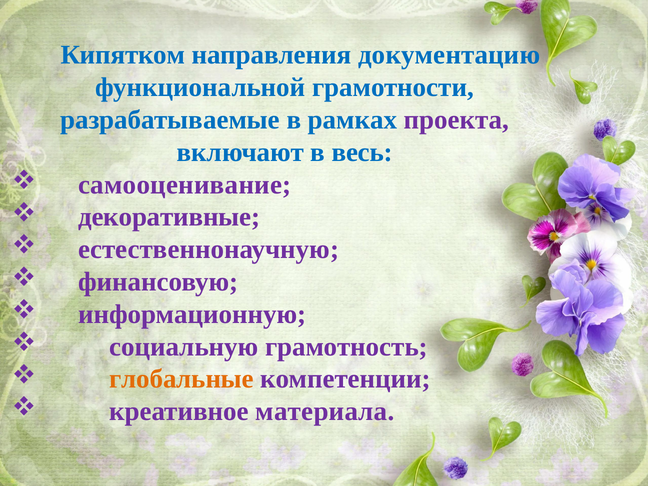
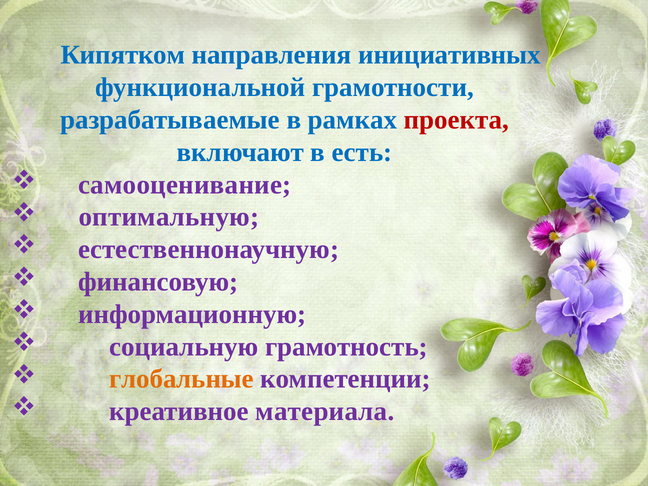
документацию: документацию -> инициативных
проекта colour: purple -> red
весь: весь -> есть
декоративные: декоративные -> оптимальную
